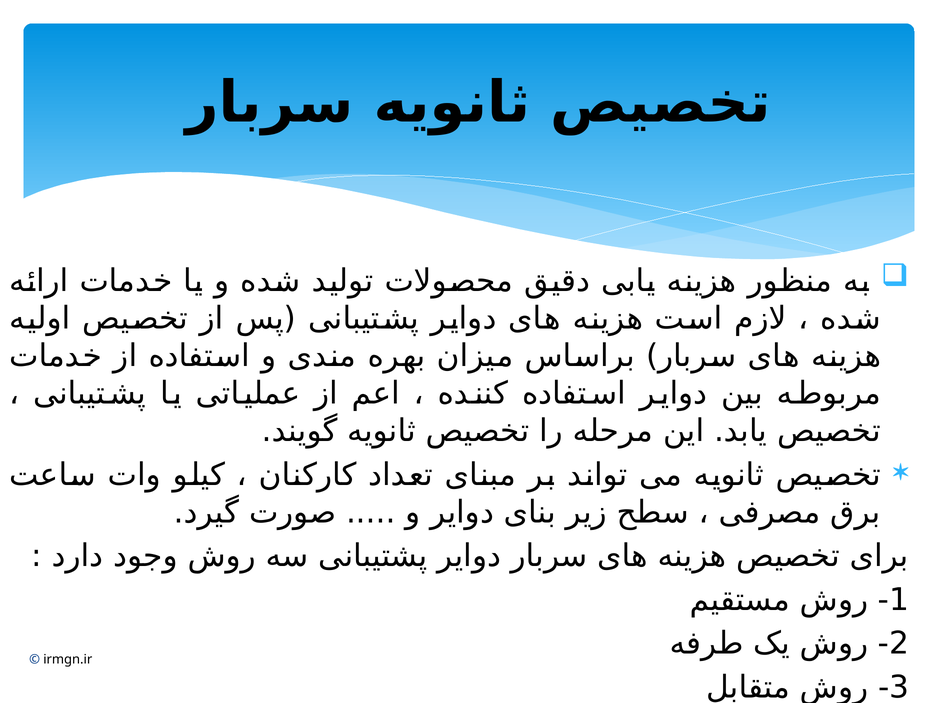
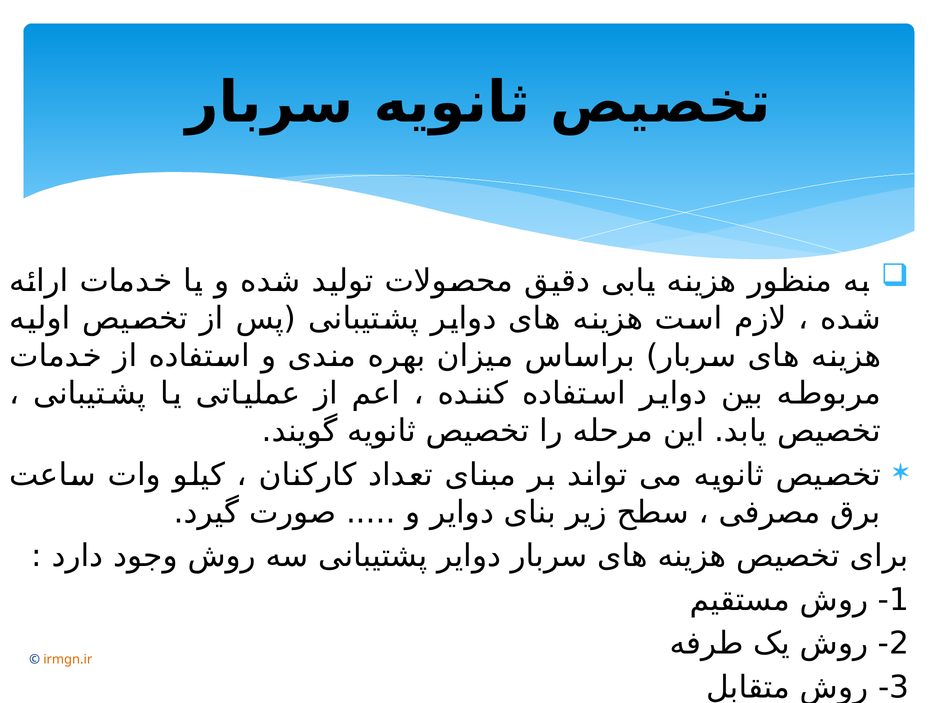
irmgn.ir colour: black -> orange
